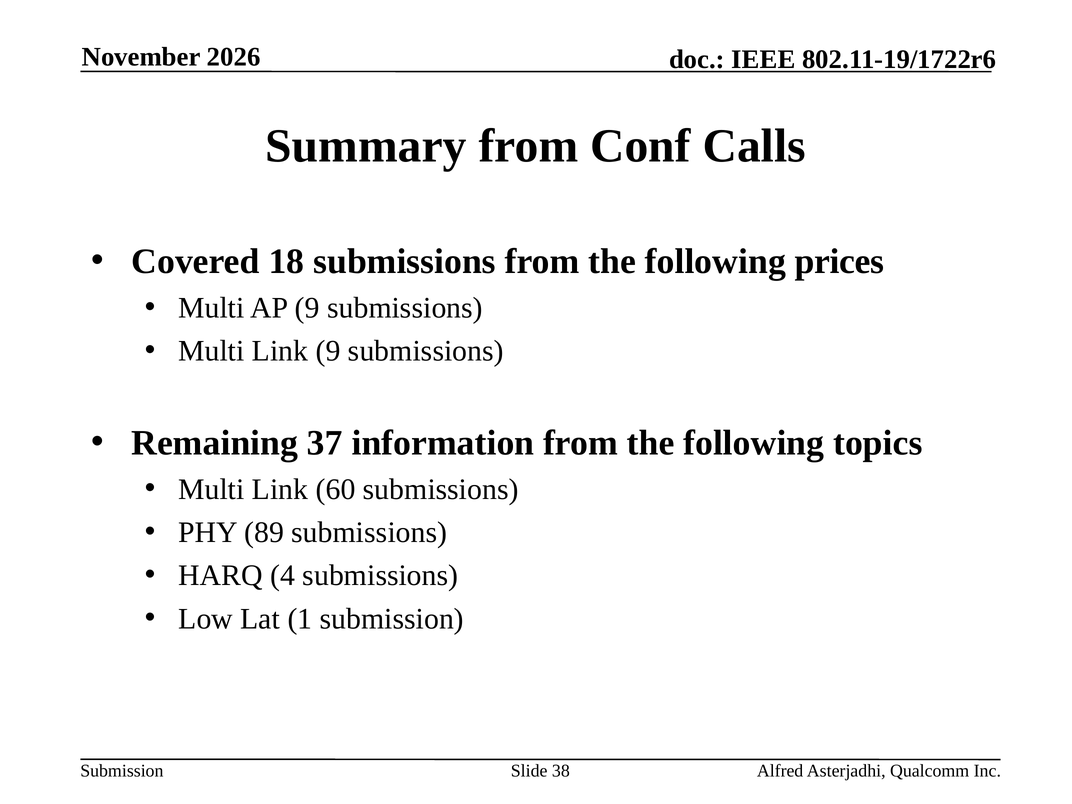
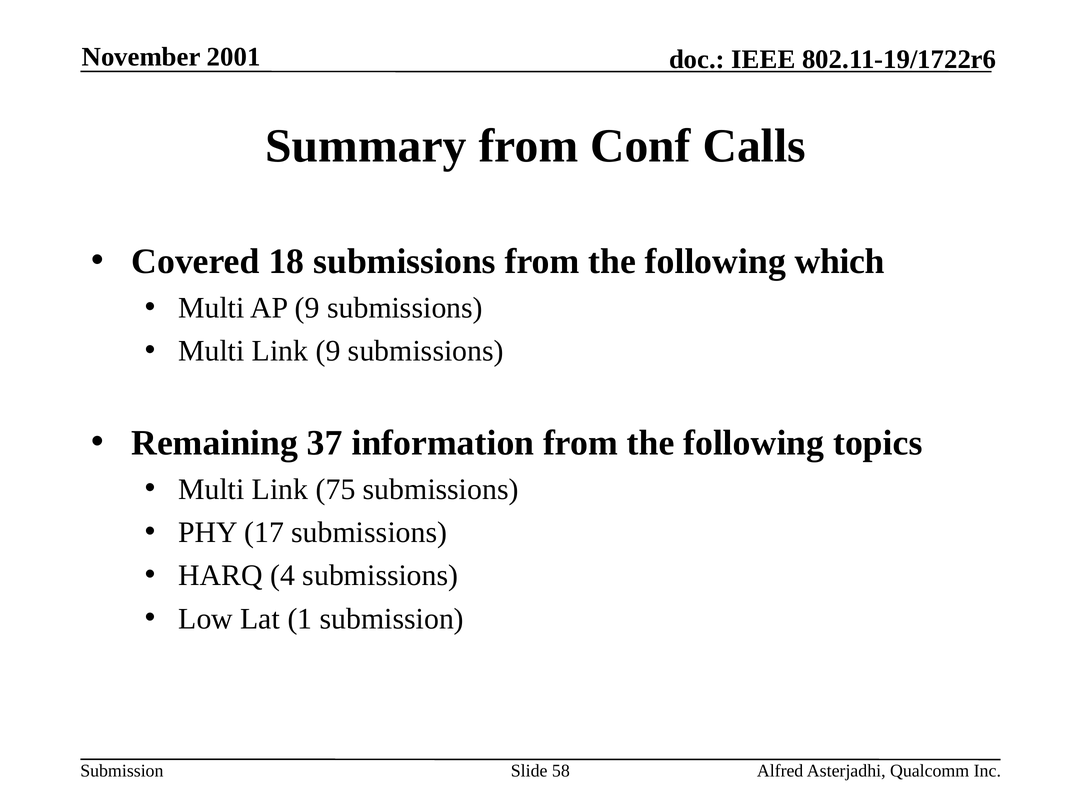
2026: 2026 -> 2001
prices: prices -> which
60: 60 -> 75
89: 89 -> 17
38: 38 -> 58
